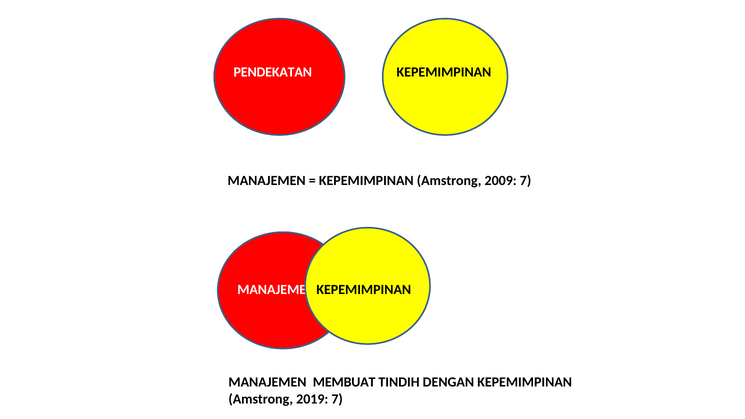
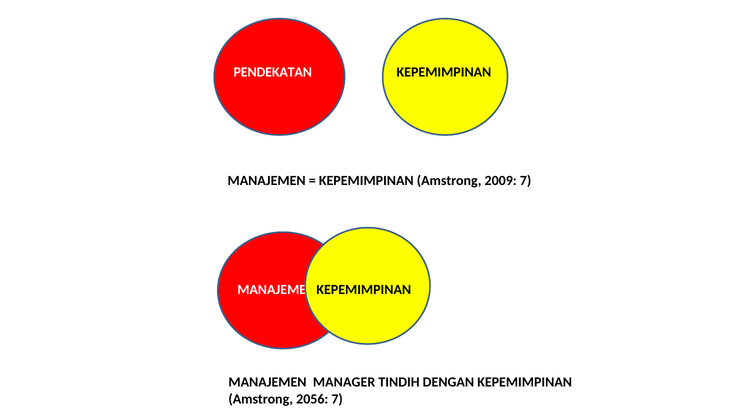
MEMBUAT: MEMBUAT -> MANAGER
2019: 2019 -> 2056
